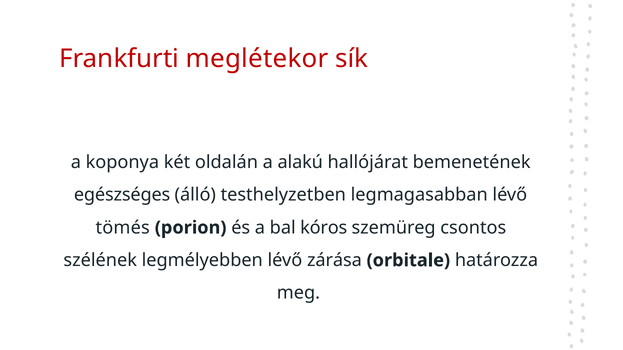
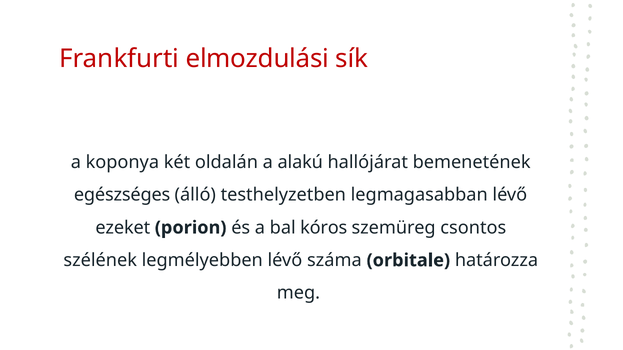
meglétekor: meglétekor -> elmozdulási
tömés: tömés -> ezeket
zárása: zárása -> száma
